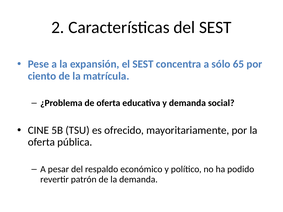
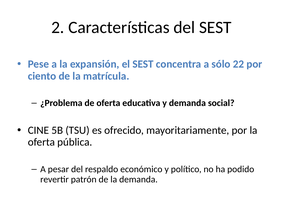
65: 65 -> 22
